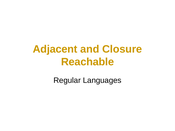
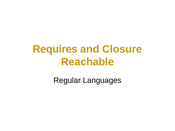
Adjacent: Adjacent -> Requires
